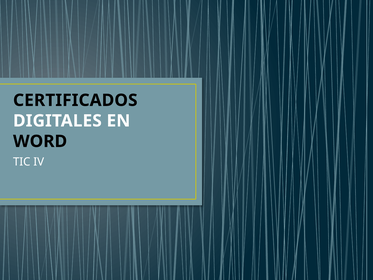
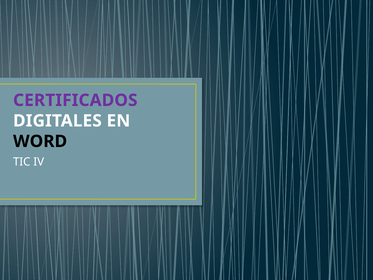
CERTIFICADOS colour: black -> purple
